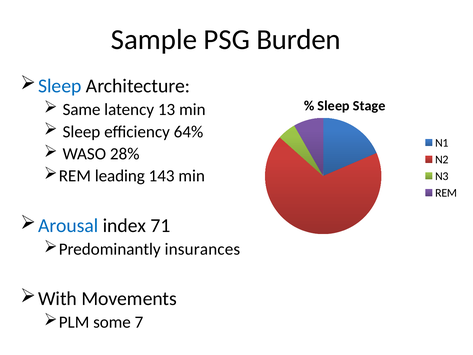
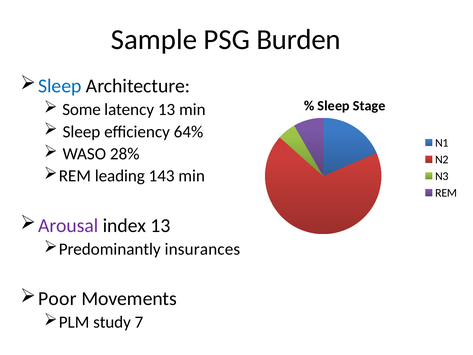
Same: Same -> Some
Arousal colour: blue -> purple
index 71: 71 -> 13
With: With -> Poor
some: some -> study
